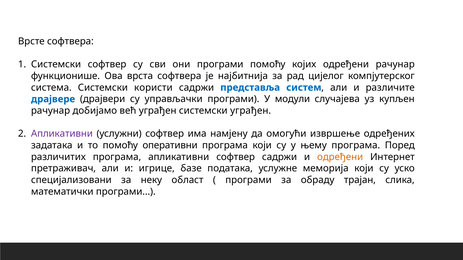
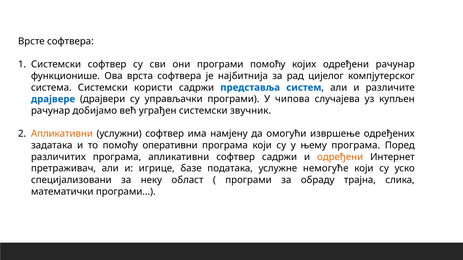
модули: модули -> чипова
системски уграђен: уграђен -> звучник
Апликативни at (62, 134) colour: purple -> orange
меморија: меморија -> немогуће
трајан: трајан -> трајна
